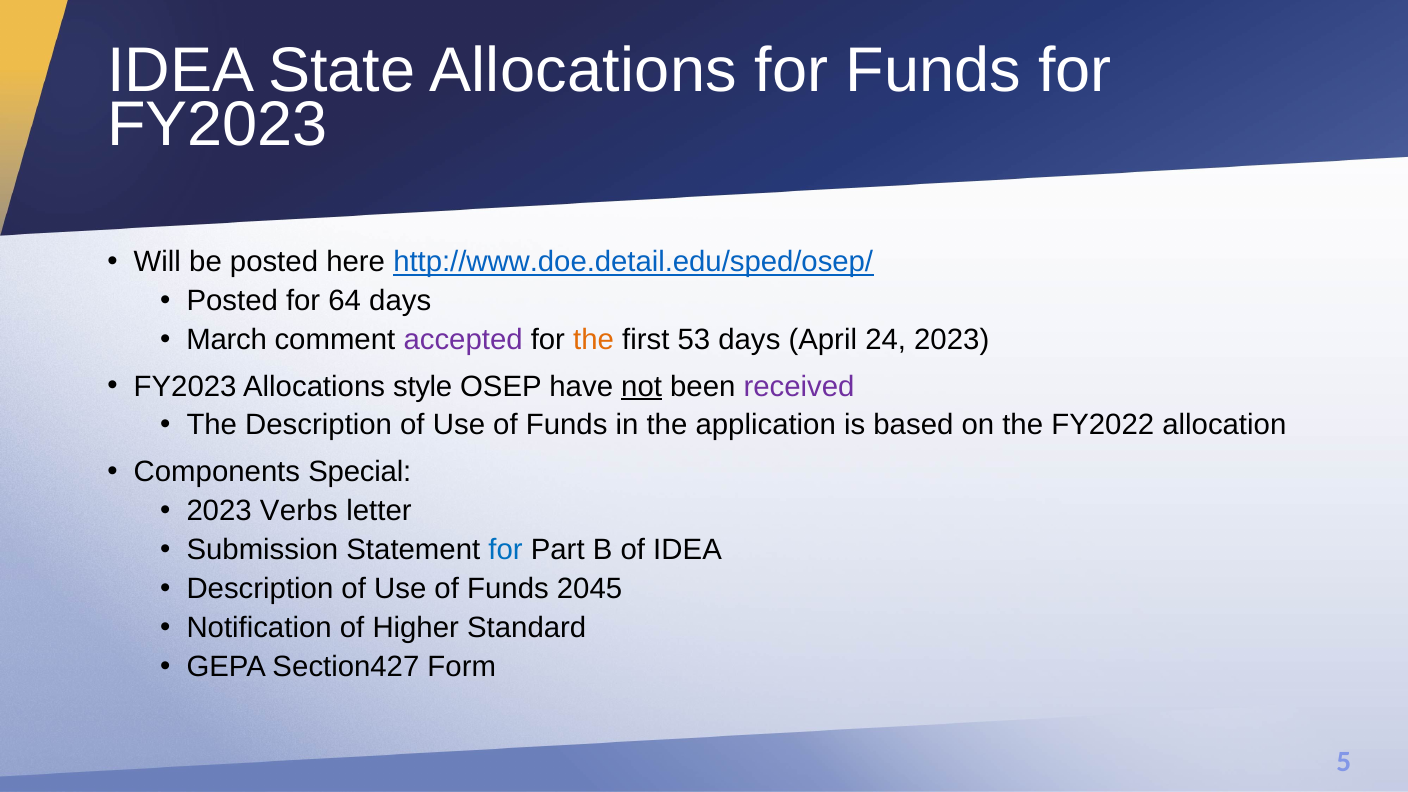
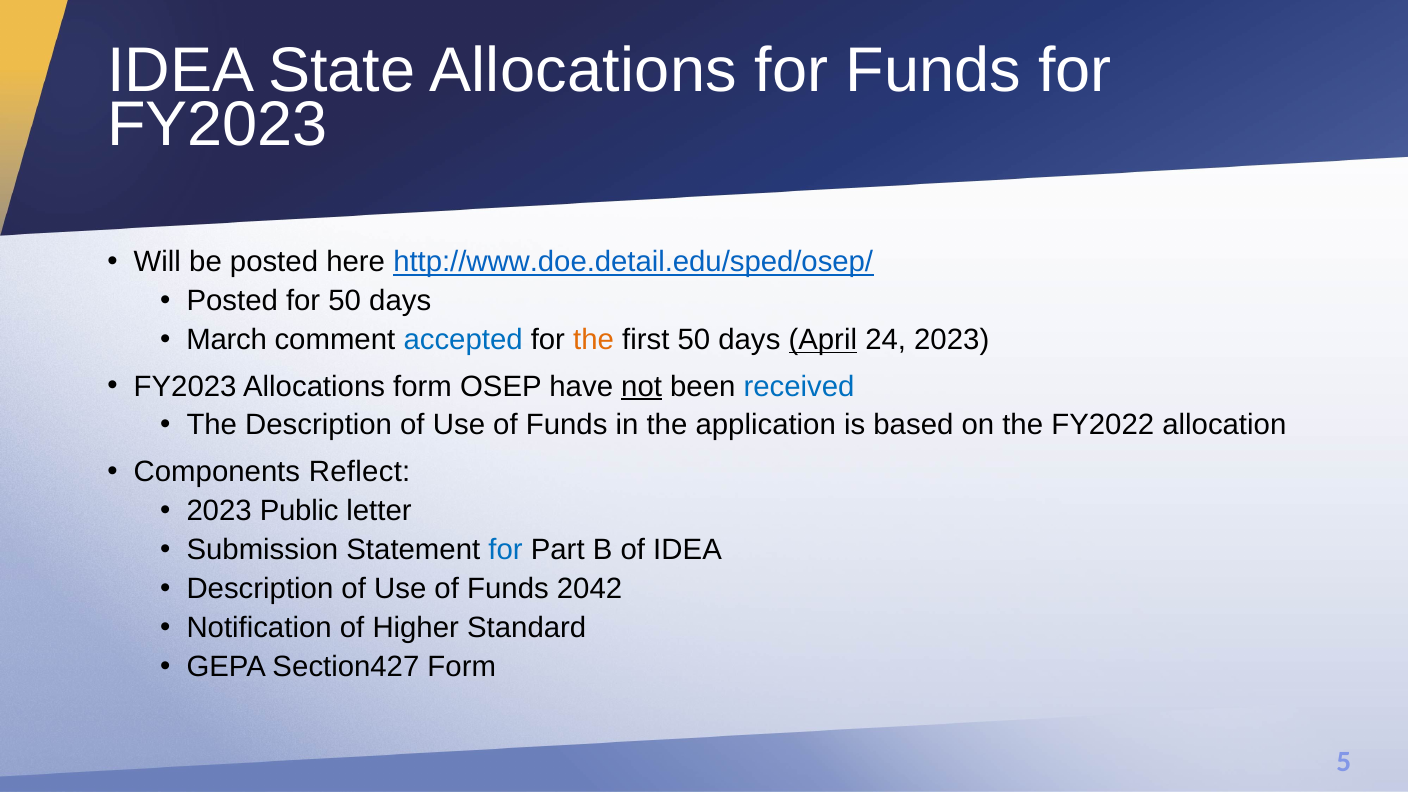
for 64: 64 -> 50
accepted colour: purple -> blue
first 53: 53 -> 50
April underline: none -> present
Allocations style: style -> form
received colour: purple -> blue
Special: Special -> Reflect
Verbs: Verbs -> Public
2045: 2045 -> 2042
